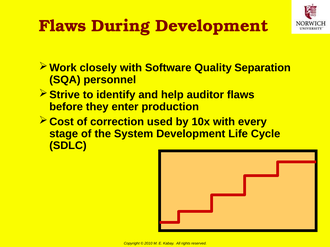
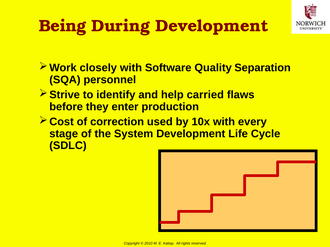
Flaws at (63, 26): Flaws -> Being
auditor: auditor -> carried
